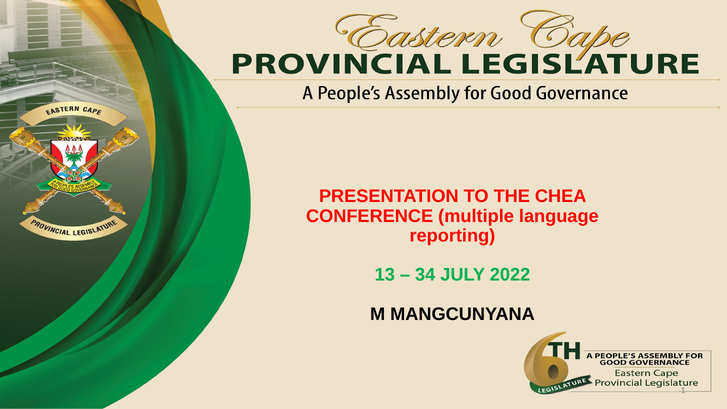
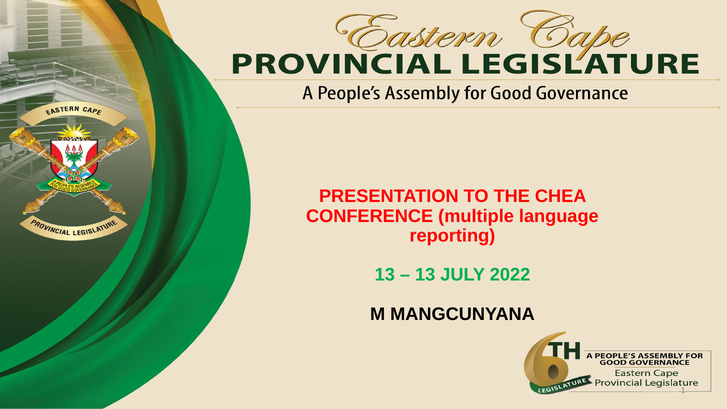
34 at (425, 275): 34 -> 13
